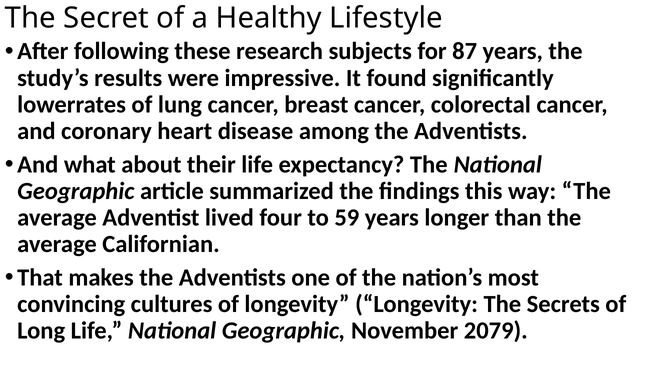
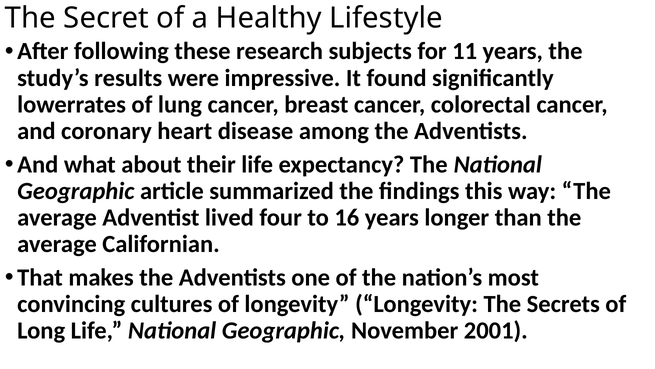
87: 87 -> 11
59: 59 -> 16
2079: 2079 -> 2001
